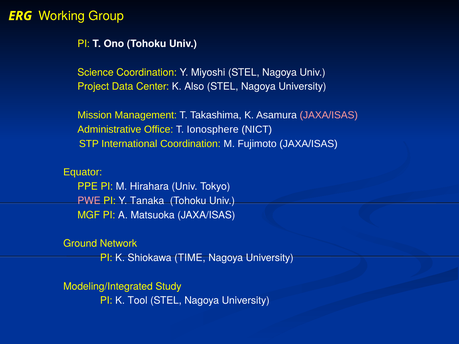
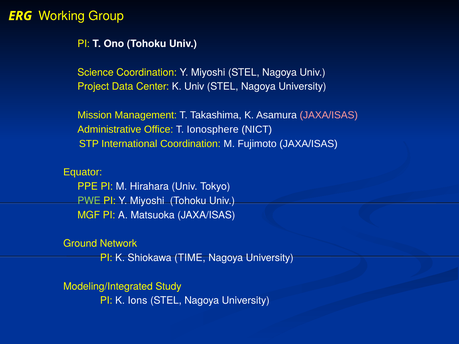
K Also: Also -> Univ
PWE colour: pink -> light green
PI Y Tanaka: Tanaka -> Miyoshi
Tool: Tool -> Ions
